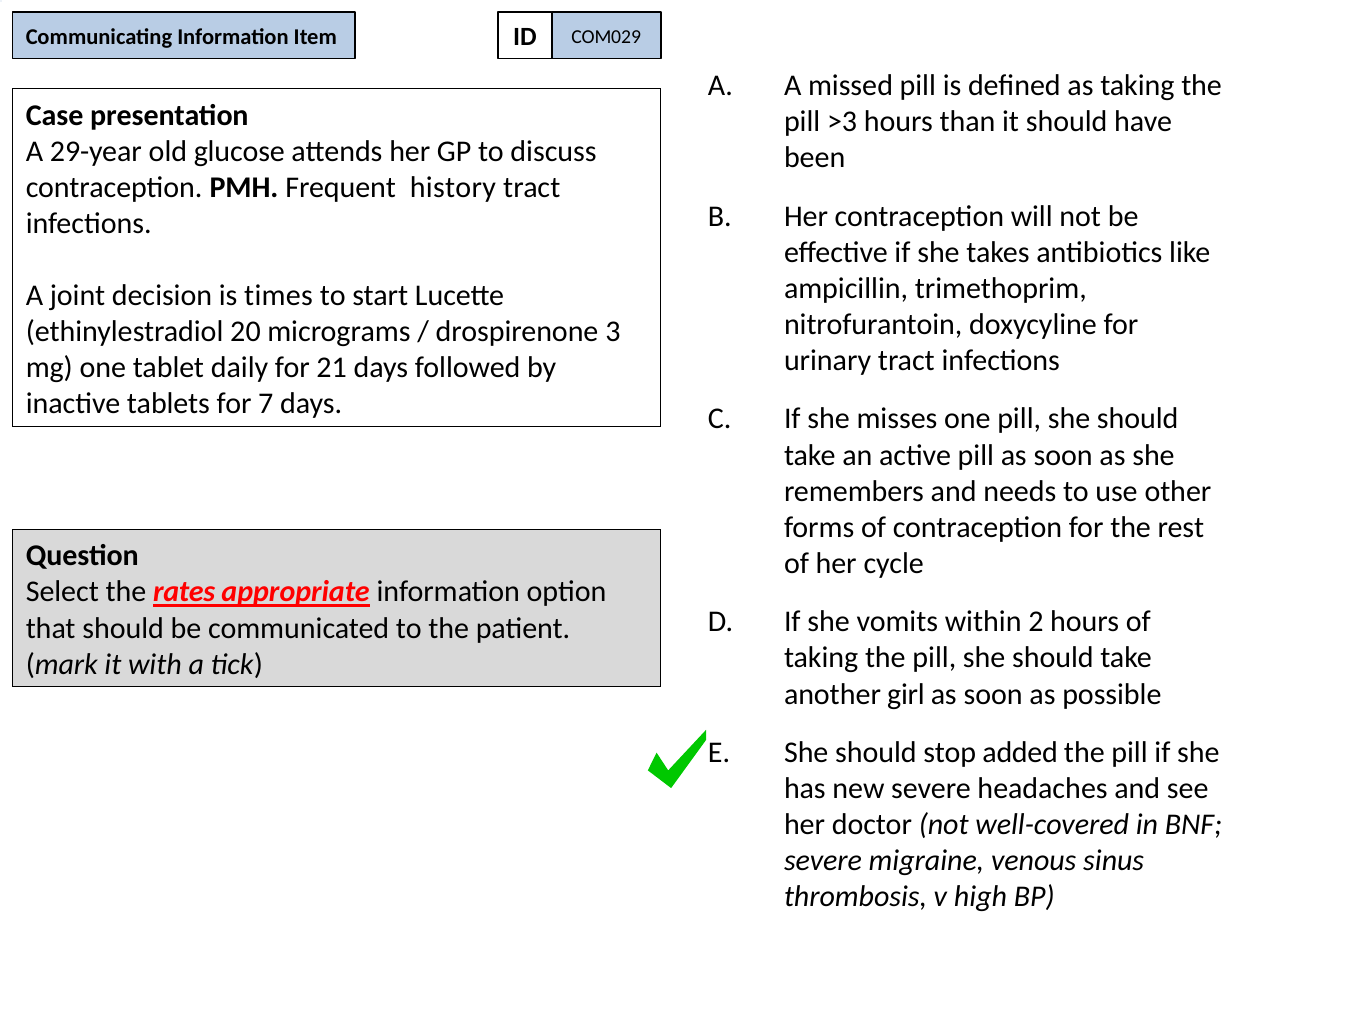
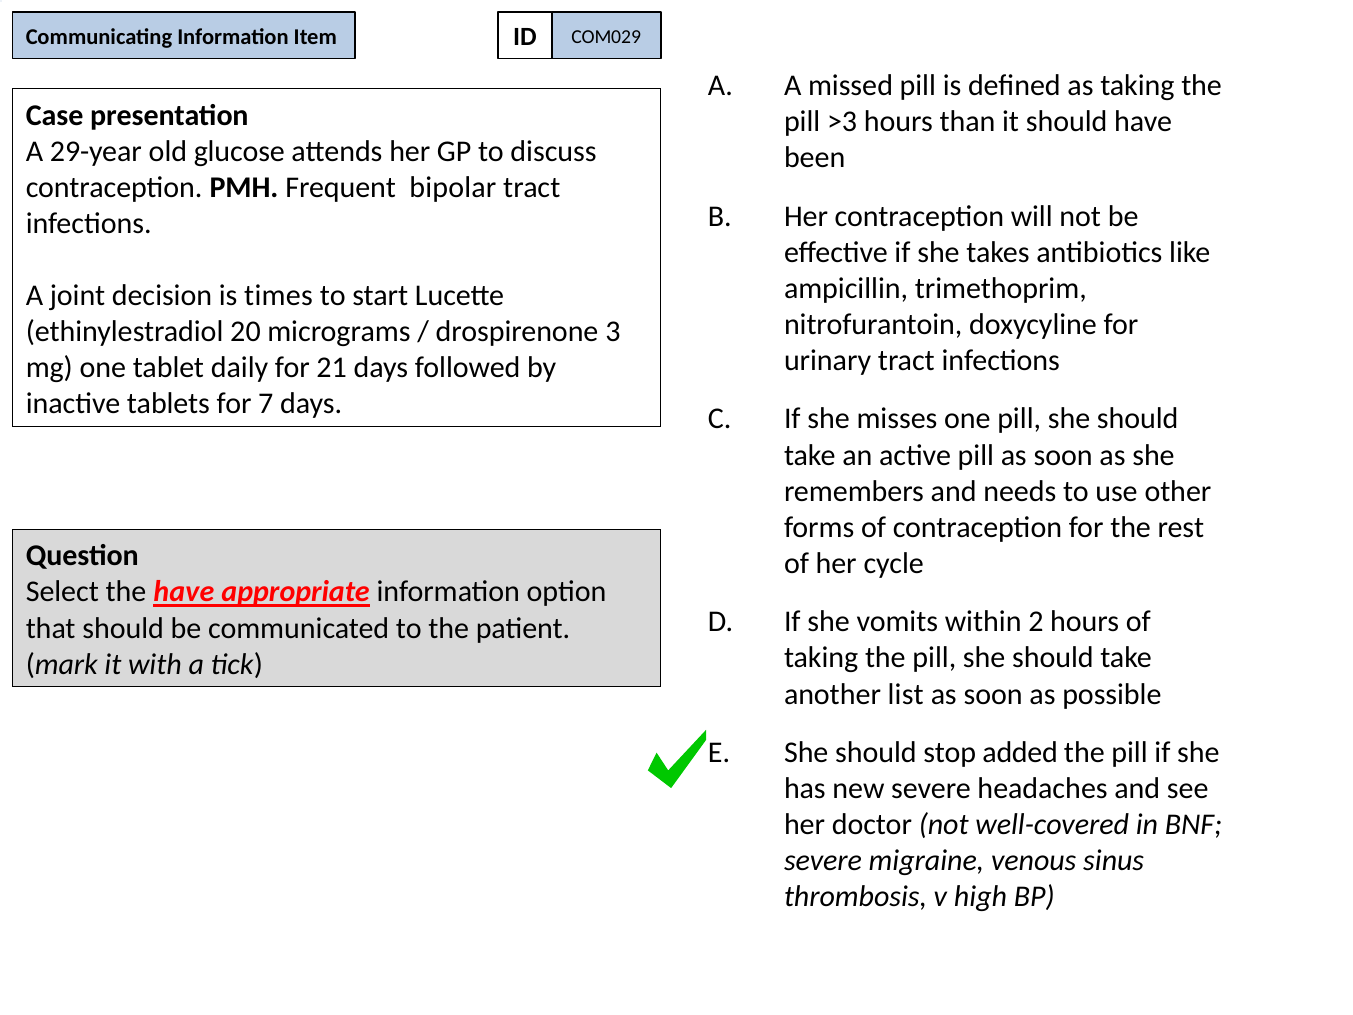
history: history -> bipolar
the rates: rates -> have
girl: girl -> list
